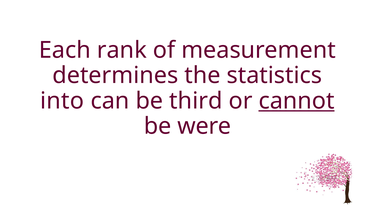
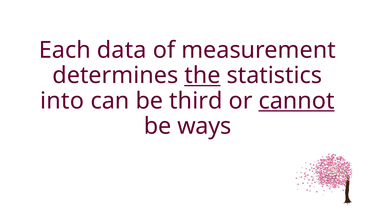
rank: rank -> data
the underline: none -> present
were: were -> ways
